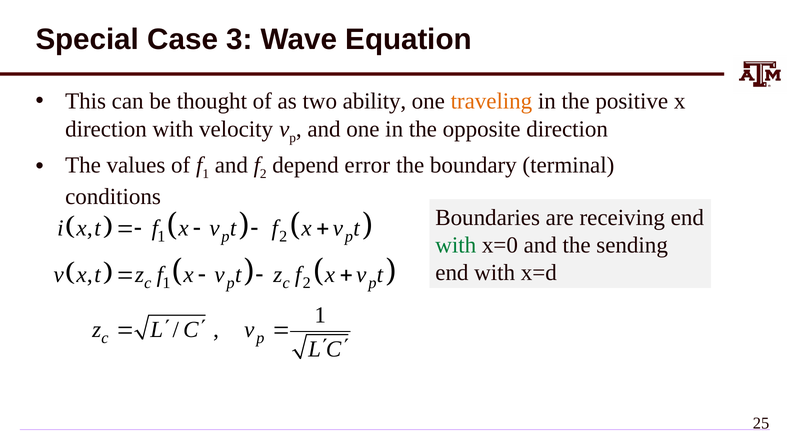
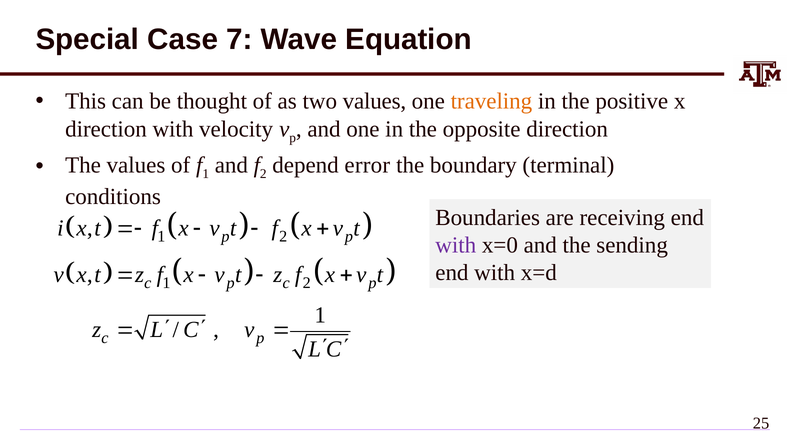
3: 3 -> 7
two ability: ability -> values
with at (456, 245) colour: green -> purple
